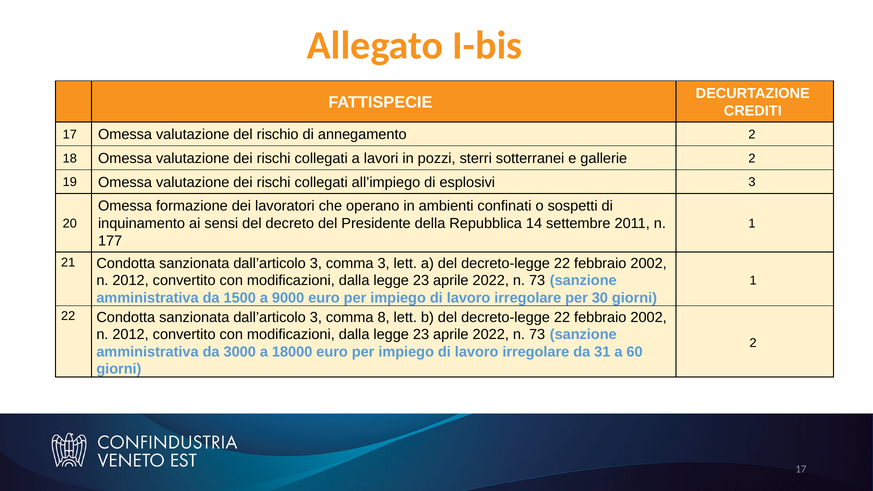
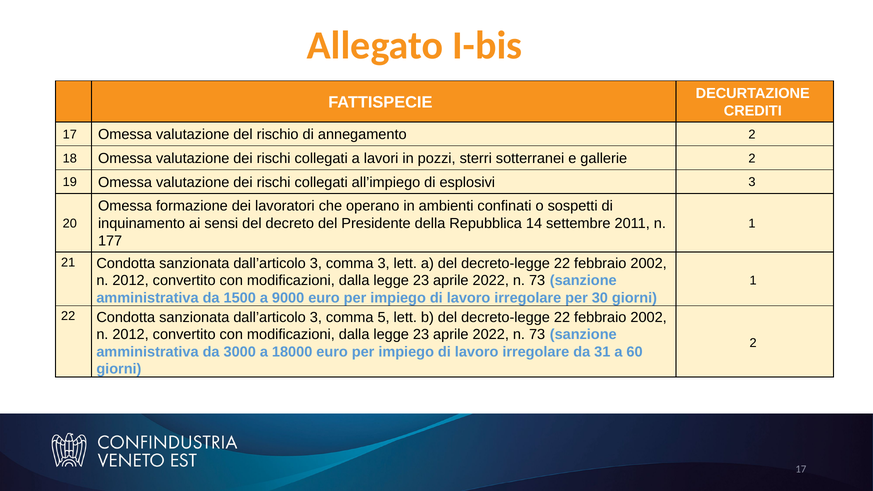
8: 8 -> 5
